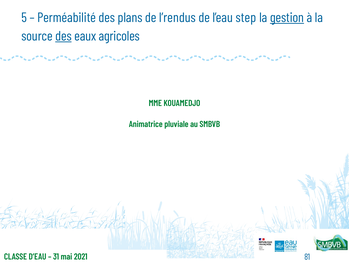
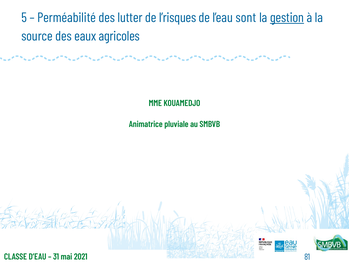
plans: plans -> lutter
l’rendus: l’rendus -> l’risques
step: step -> sont
des at (63, 36) underline: present -> none
